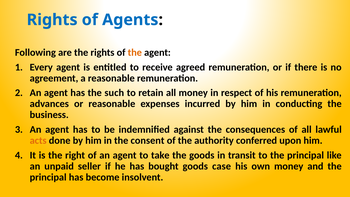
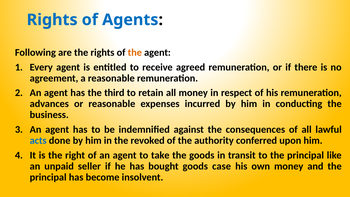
such: such -> third
acts colour: orange -> blue
consent: consent -> revoked
